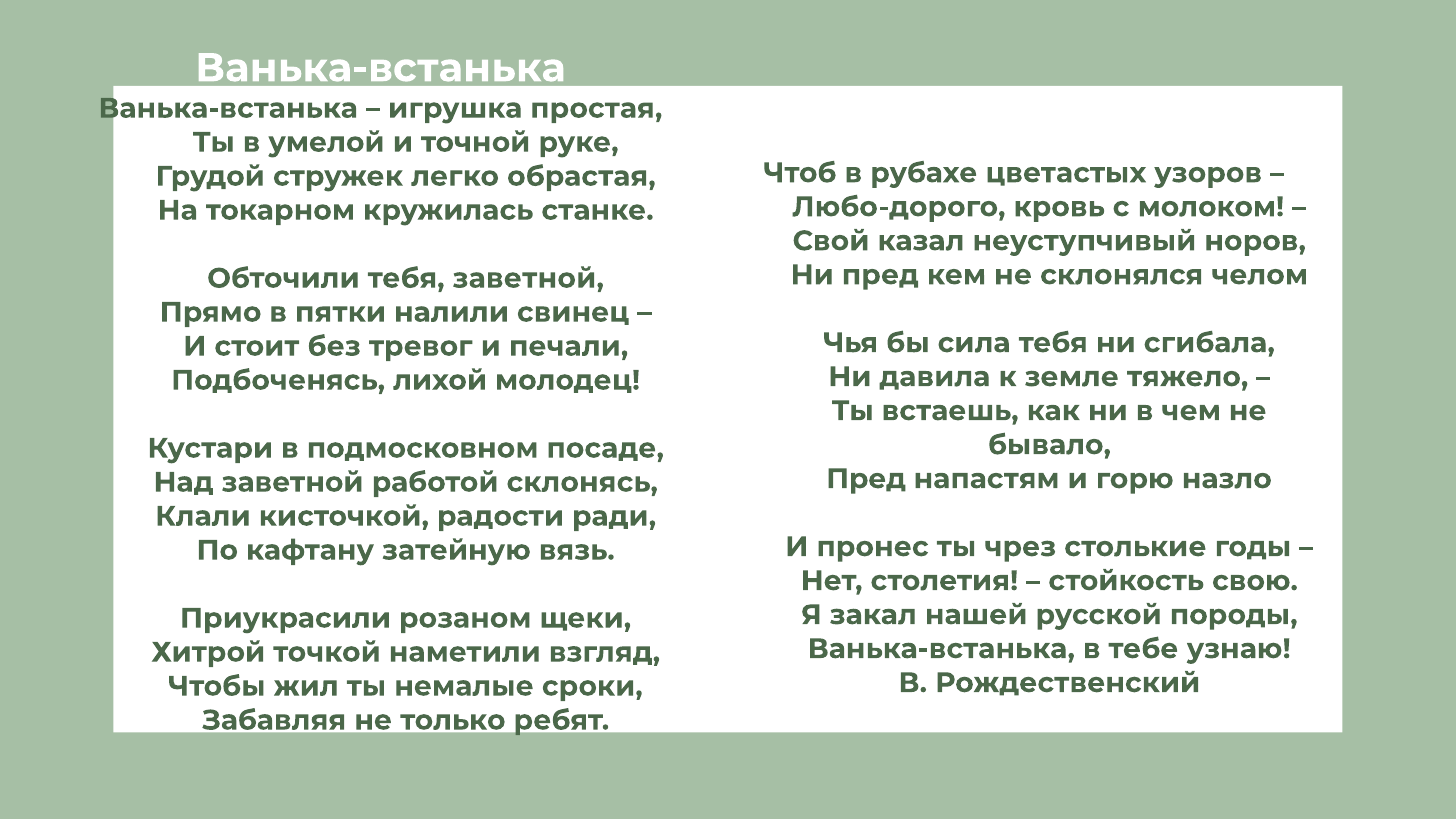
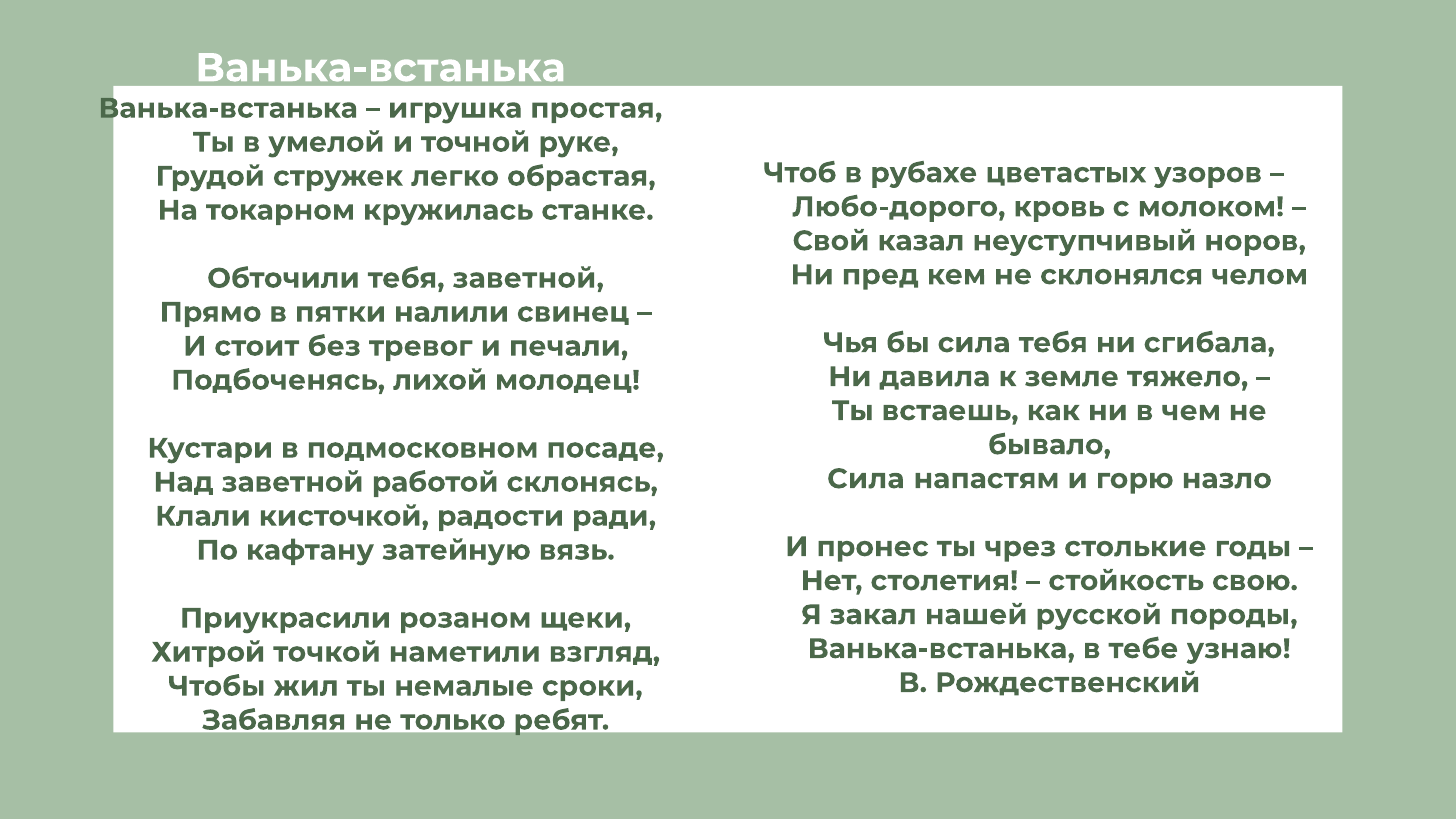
Пред at (866, 479): Пред -> Сила
